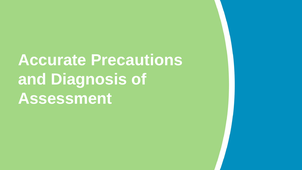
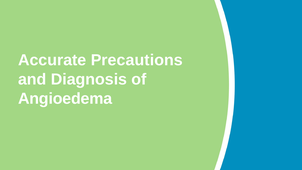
Assessment: Assessment -> Angioedema
